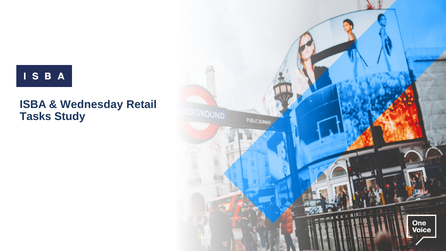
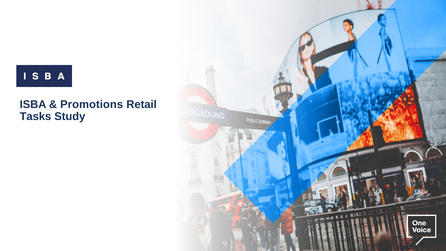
Wednesday: Wednesday -> Promotions
